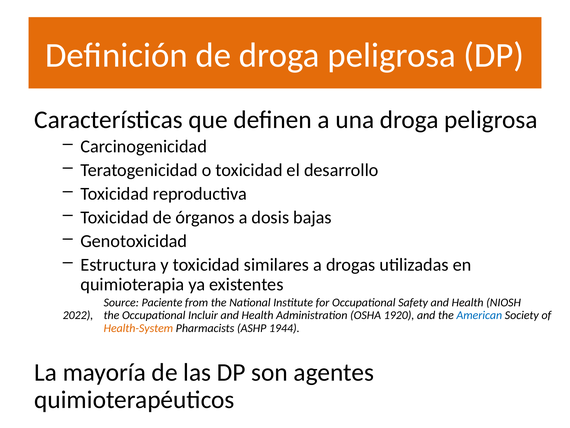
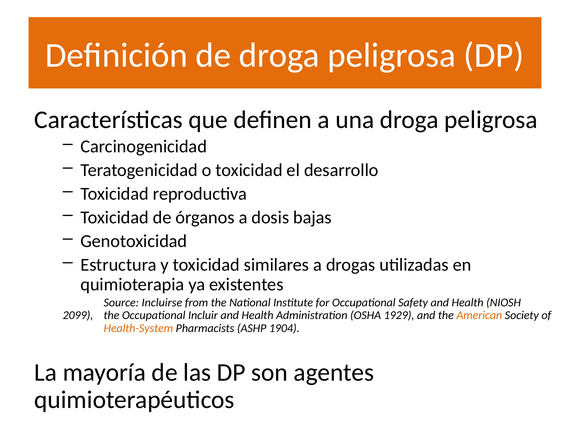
Paciente: Paciente -> Incluirse
2022: 2022 -> 2099
1920: 1920 -> 1929
American colour: blue -> orange
1944: 1944 -> 1904
